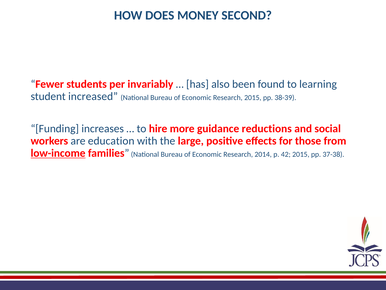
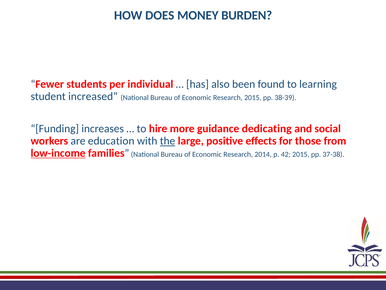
SECOND: SECOND -> BURDEN
invariably: invariably -> individual
reductions: reductions -> dedicating
the underline: none -> present
